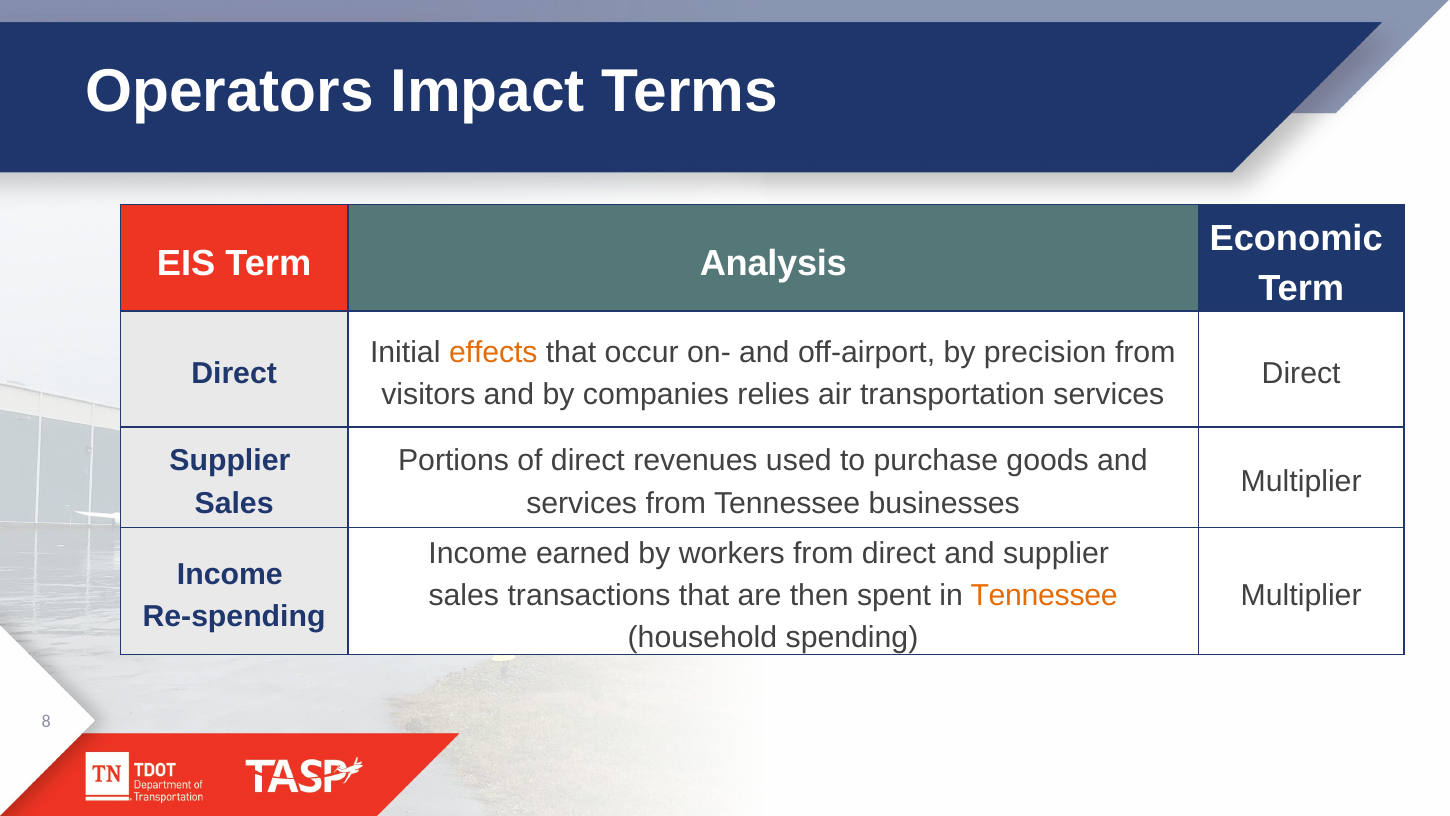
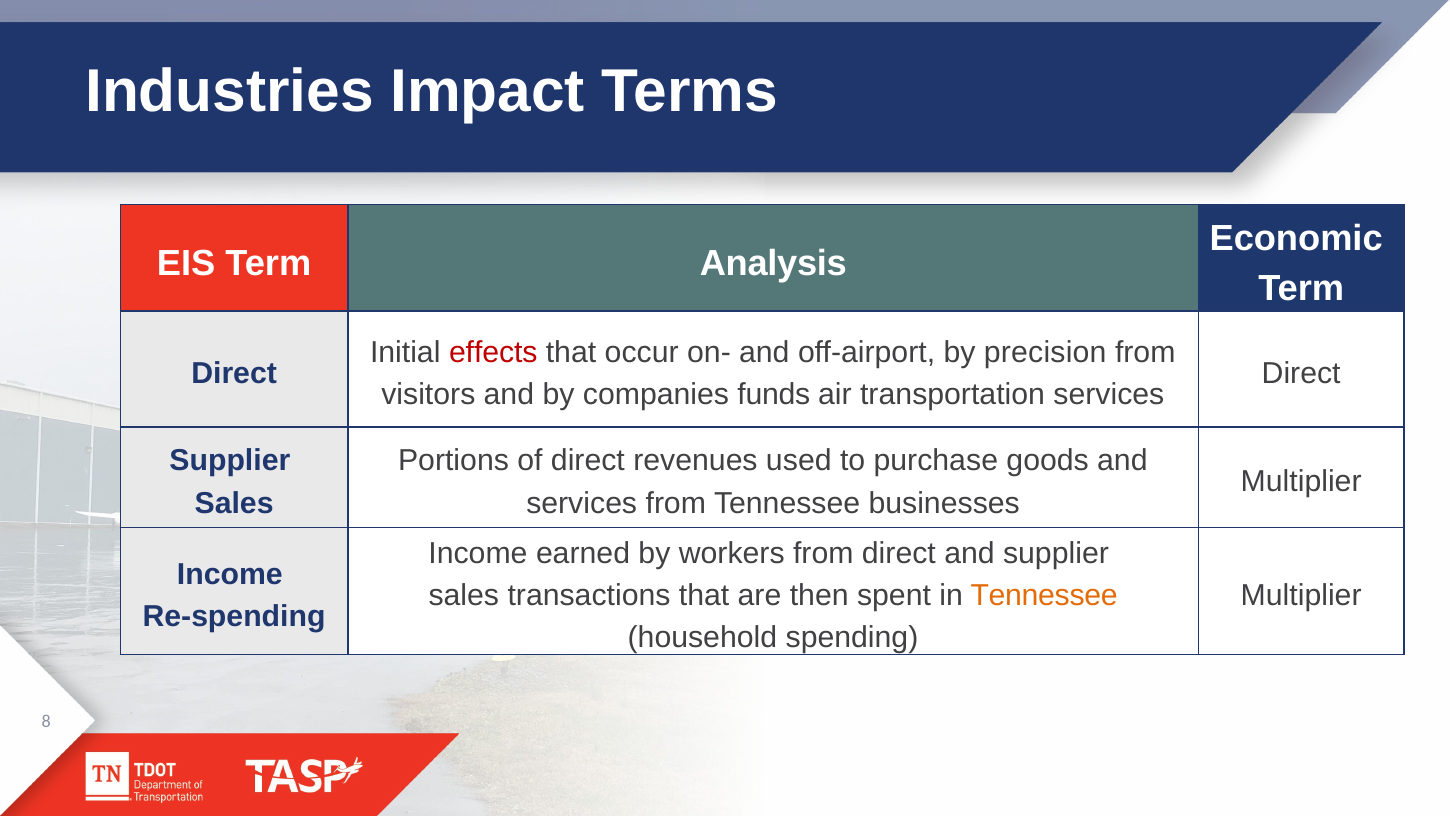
Operators: Operators -> Industries
effects colour: orange -> red
relies: relies -> funds
